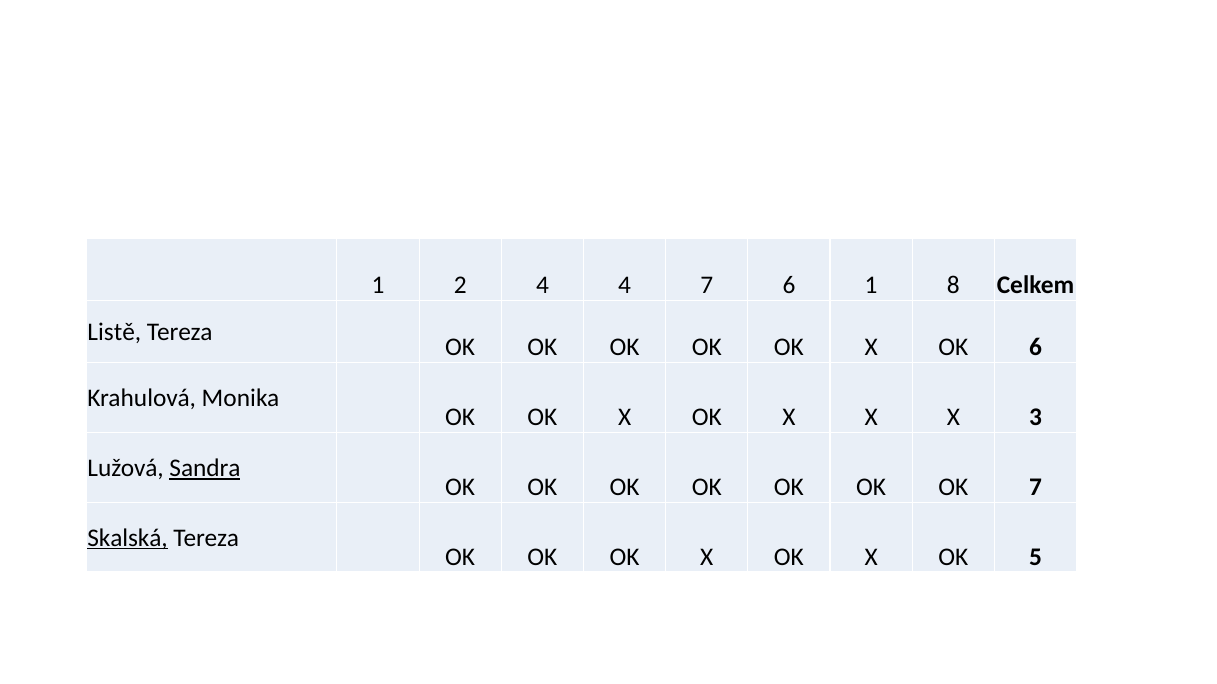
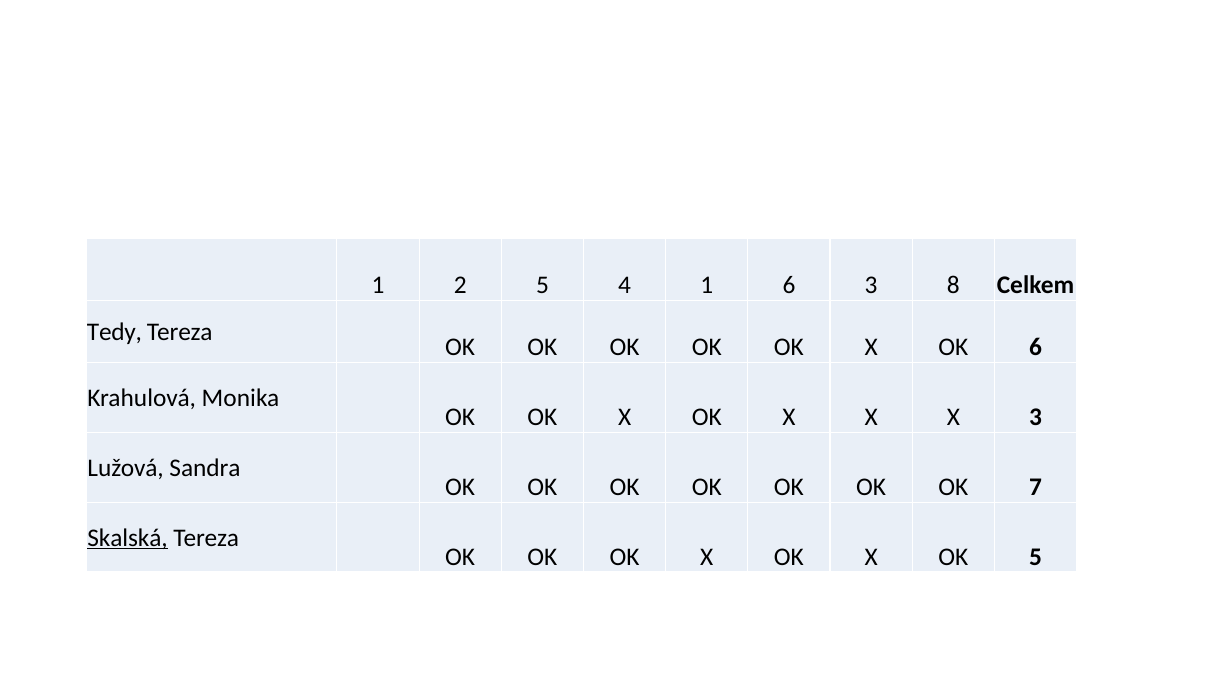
2 4: 4 -> 5
4 7: 7 -> 1
6 1: 1 -> 3
Listě: Listě -> Tedy
Sandra underline: present -> none
